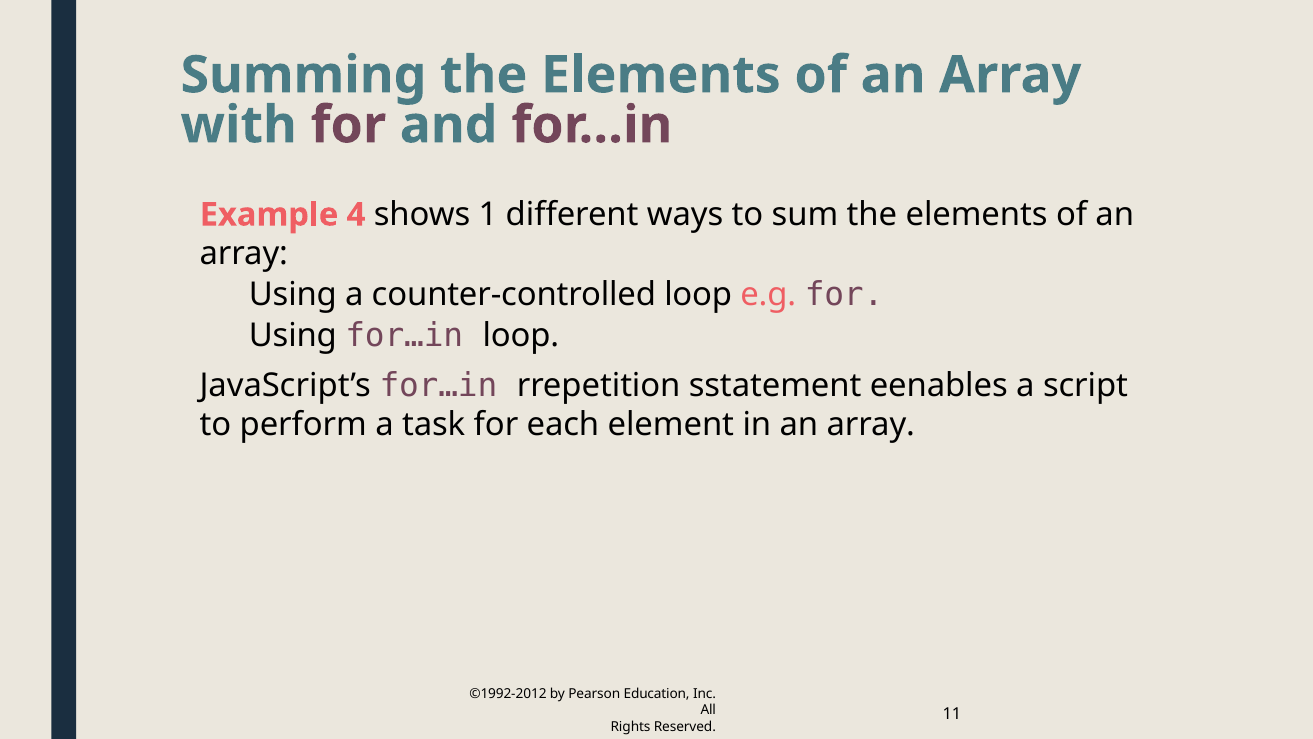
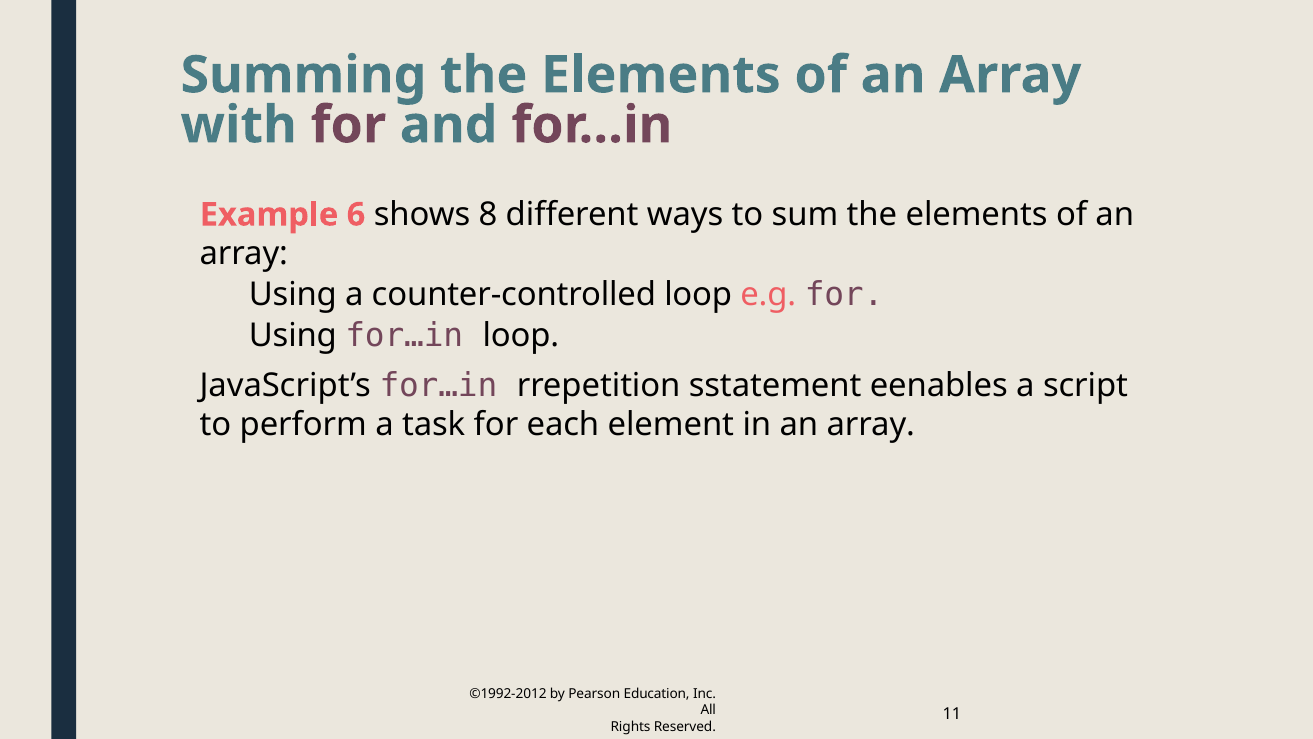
4: 4 -> 6
1: 1 -> 8
